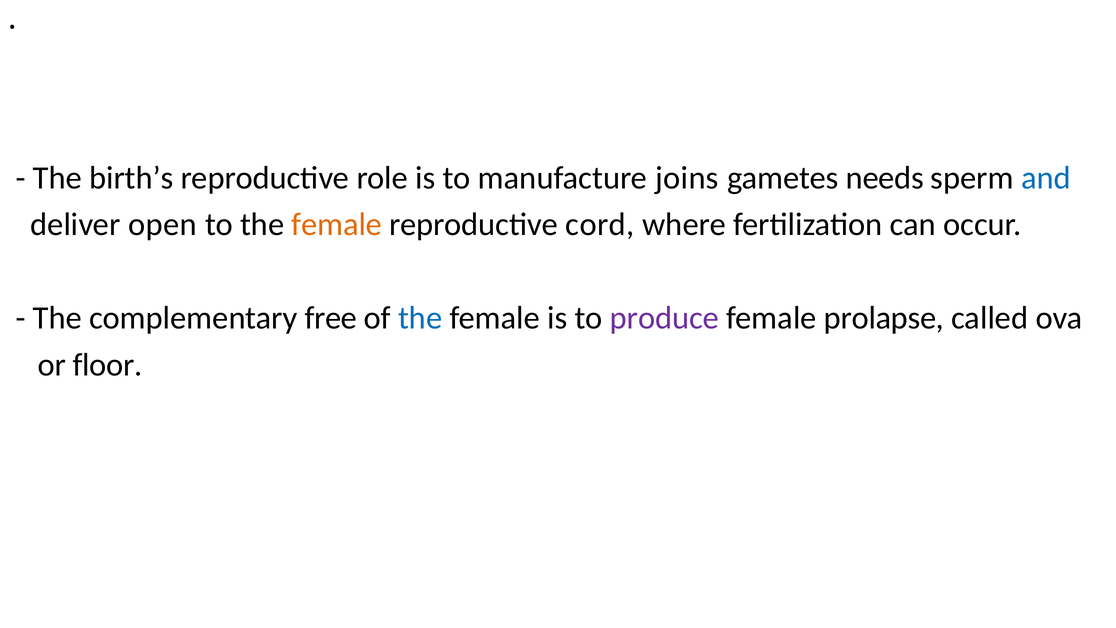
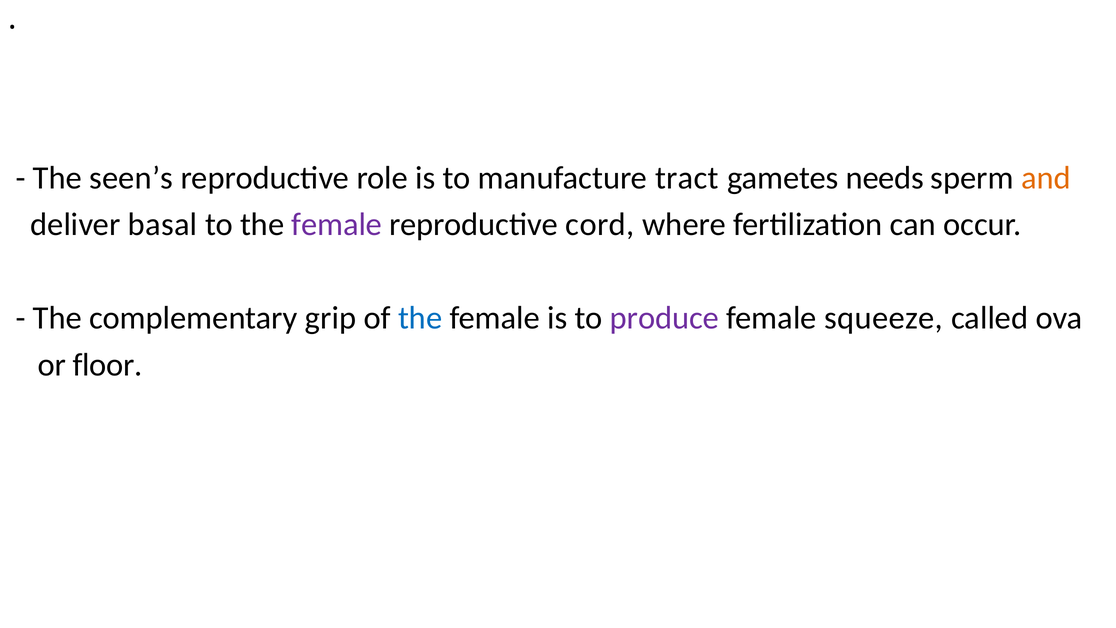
birth’s: birth’s -> seen’s
joins: joins -> tract
and colour: blue -> orange
open: open -> basal
female at (337, 225) colour: orange -> purple
free: free -> grip
prolapse: prolapse -> squeeze
